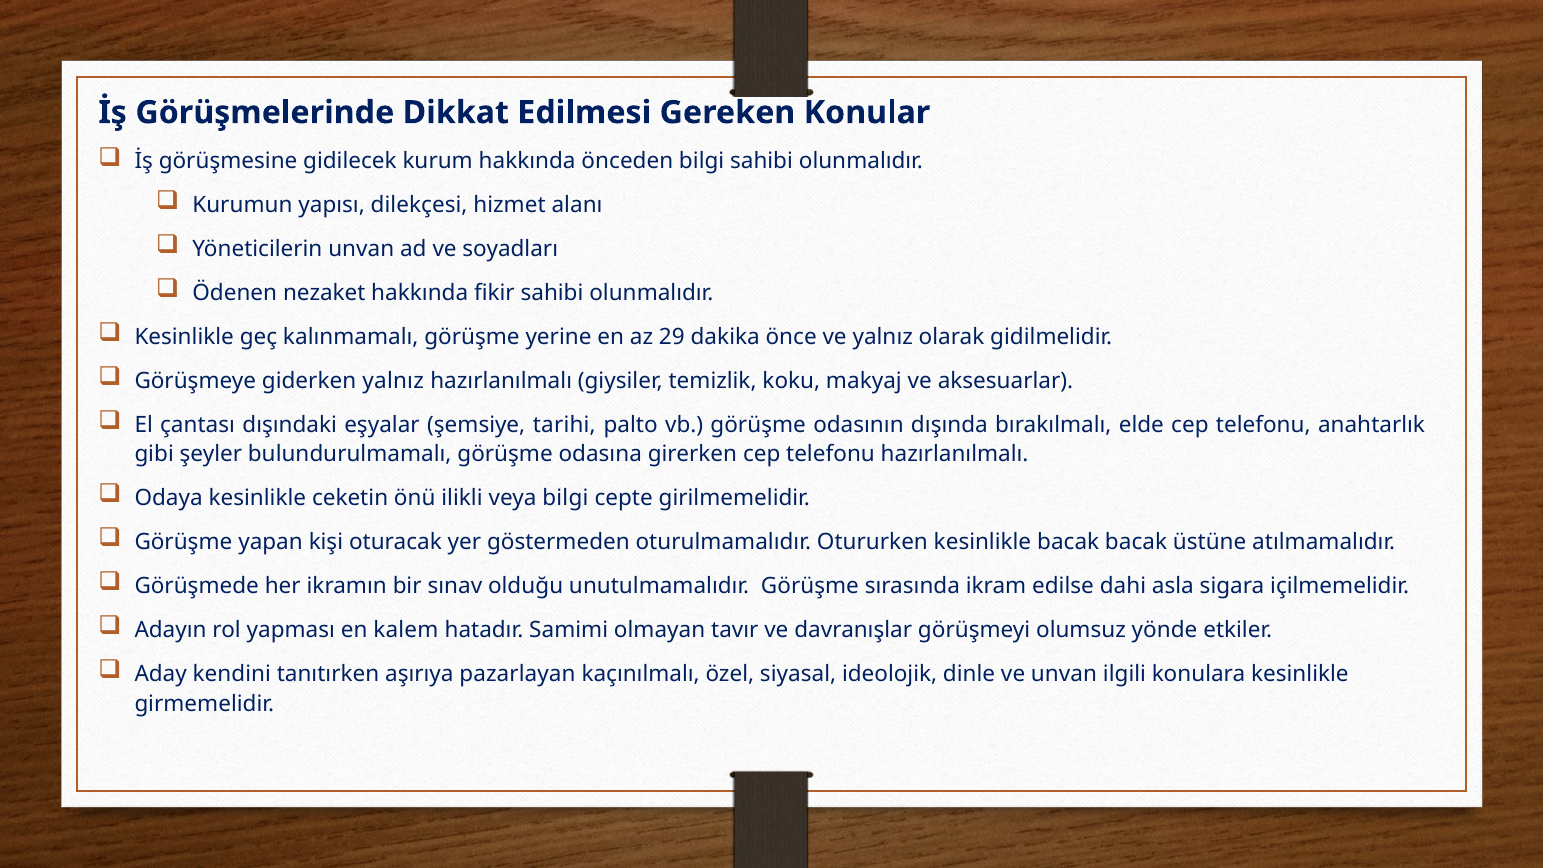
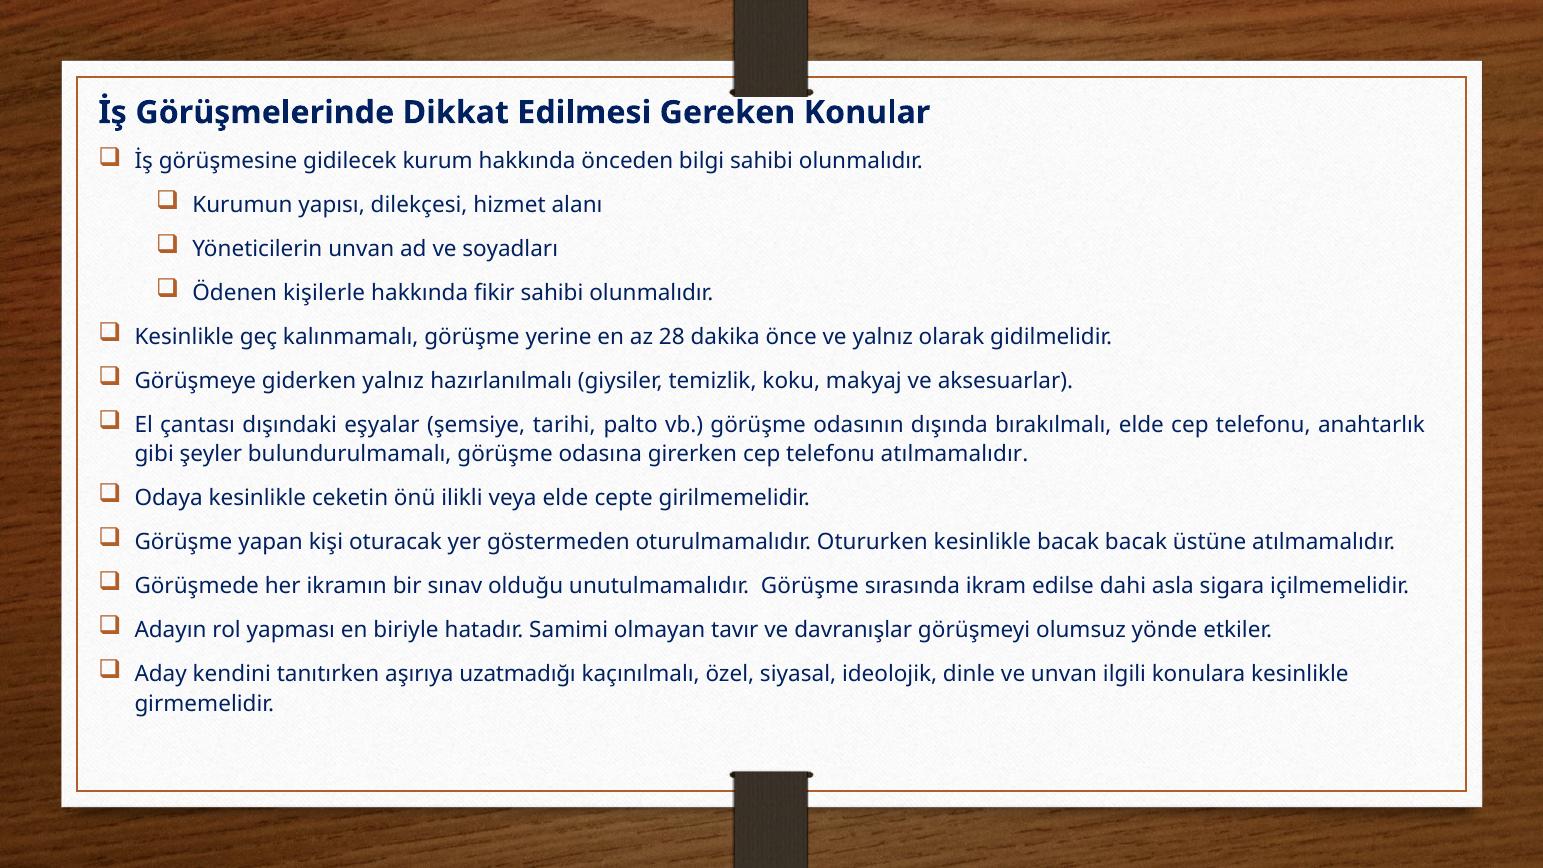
nezaket: nezaket -> kişilerle
29: 29 -> 28
telefonu hazırlanılmalı: hazırlanılmalı -> atılmamalıdır
veya bilgi: bilgi -> elde
kalem: kalem -> biriyle
pazarlayan: pazarlayan -> uzatmadığı
